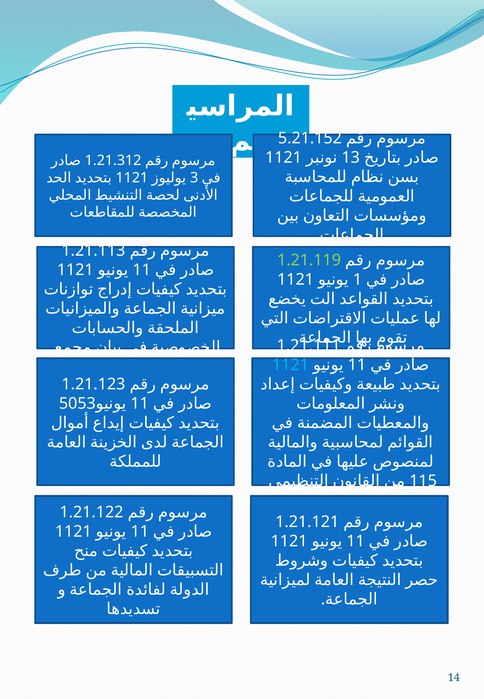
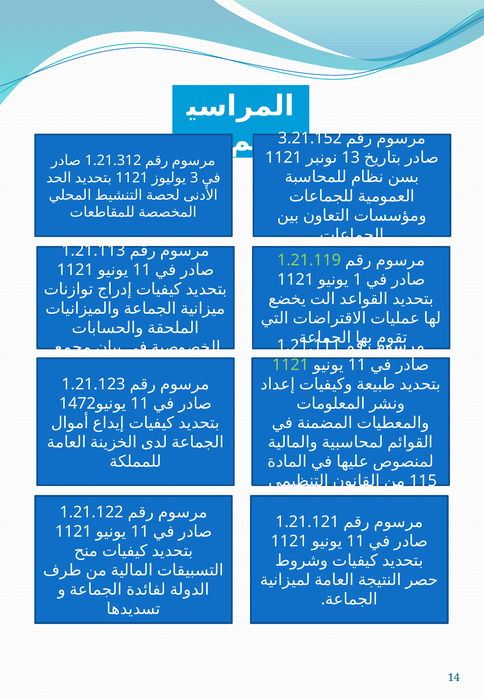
5.21.152: 5.21.152 -> 3.21.152
1121 at (291, 365) colour: light blue -> light green
5053: 5053 -> 1472
